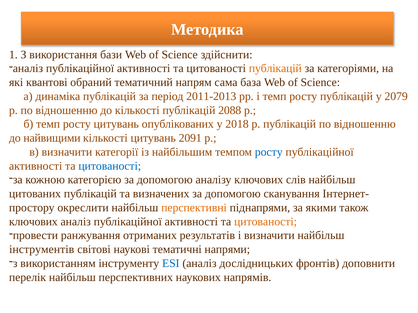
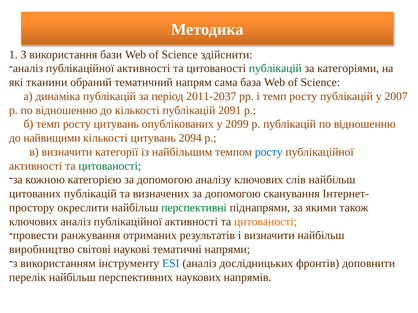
публікацій at (275, 69) colour: orange -> green
квантові: квантові -> тканини
2011-2013: 2011-2013 -> 2011-2037
2079: 2079 -> 2007
2088: 2088 -> 2091
2018: 2018 -> 2099
2091: 2091 -> 2094
цитованості at (110, 166) colour: blue -> green
перспективні colour: orange -> green
інструментів: інструментів -> виробництво
